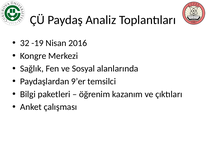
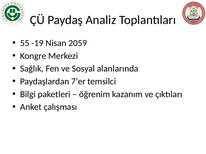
32: 32 -> 55
2016: 2016 -> 2059
9’er: 9’er -> 7’er
